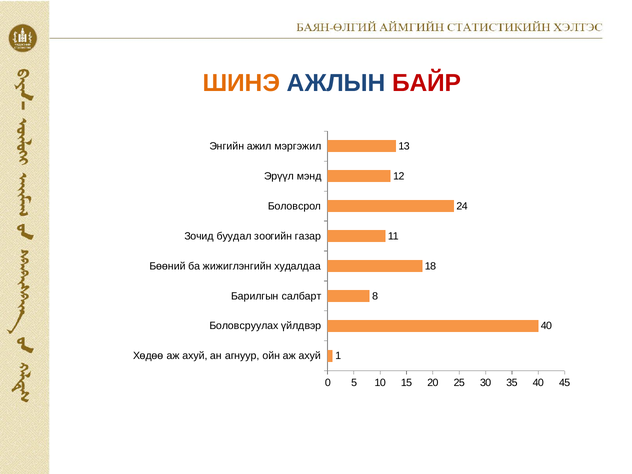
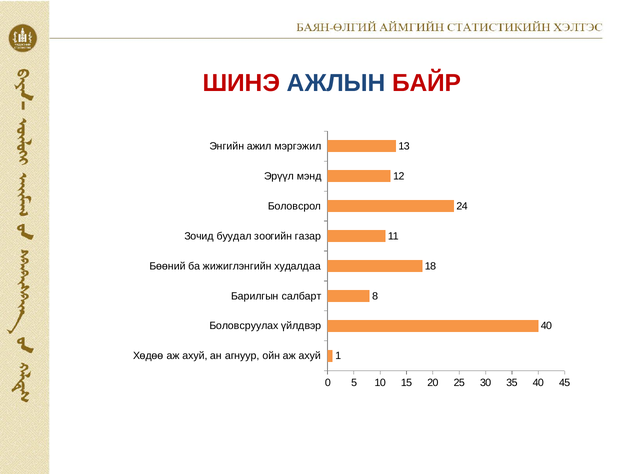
ШИНЭ colour: orange -> red
